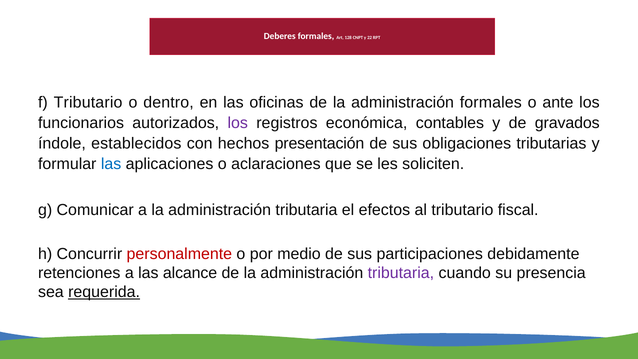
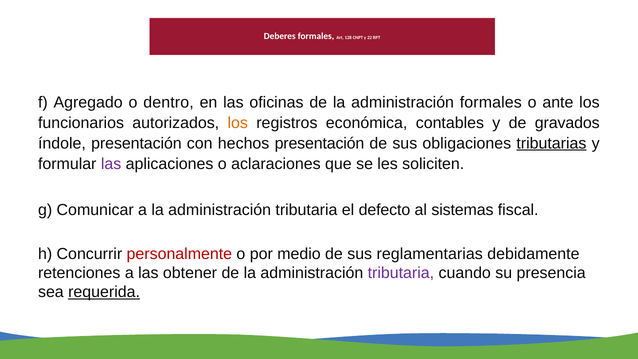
f Tributario: Tributario -> Agregado
los at (238, 123) colour: purple -> orange
índole establecidos: establecidos -> presentación
tributarias underline: none -> present
las at (111, 164) colour: blue -> purple
efectos: efectos -> defecto
al tributario: tributario -> sistemas
participaciones: participaciones -> reglamentarias
alcance: alcance -> obtener
